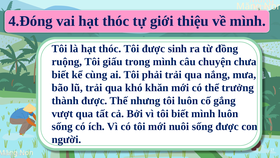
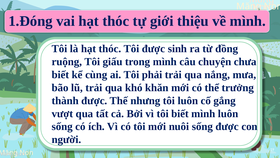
4.Đóng: 4.Đóng -> 1.Đóng
